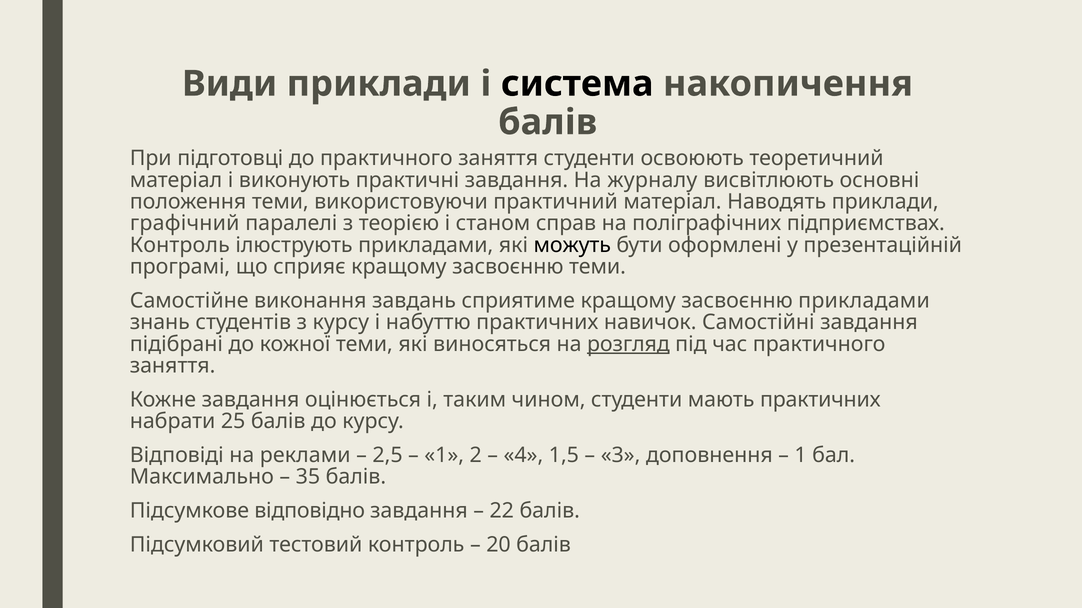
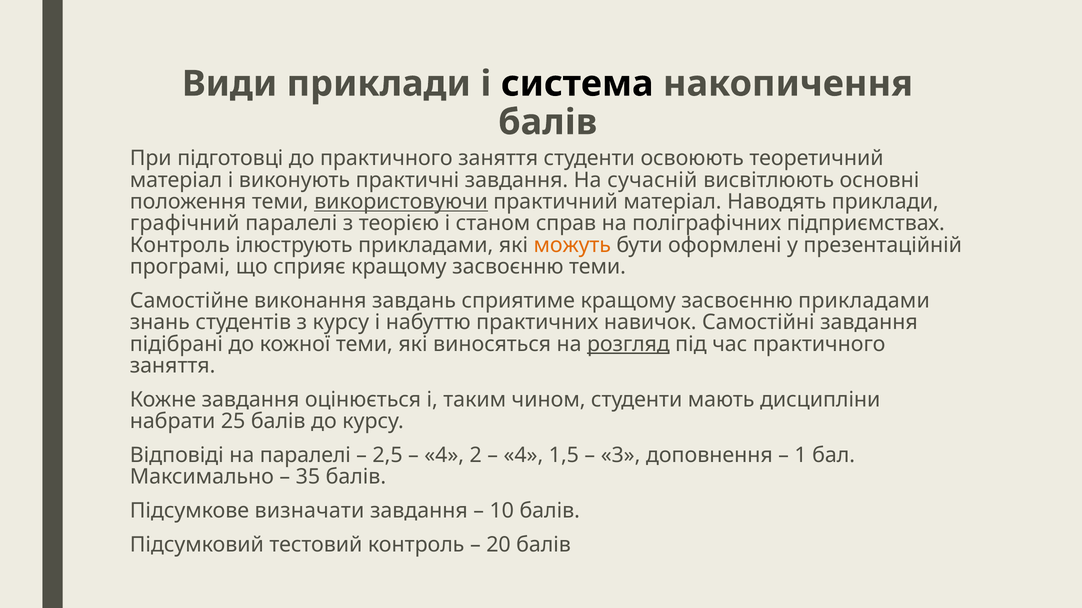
журналу: журналу -> сучасній
використовуючи underline: none -> present
можуть colour: black -> orange
мають практичних: практичних -> дисципліни
на реклами: реклами -> паралелі
1 at (444, 456): 1 -> 4
відповідно: відповідно -> визначати
22: 22 -> 10
